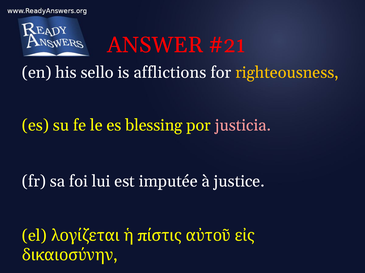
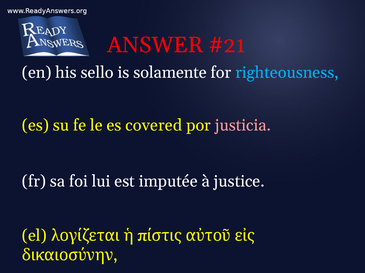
afflictions: afflictions -> solamente
righteousness colour: yellow -> light blue
blessing: blessing -> covered
